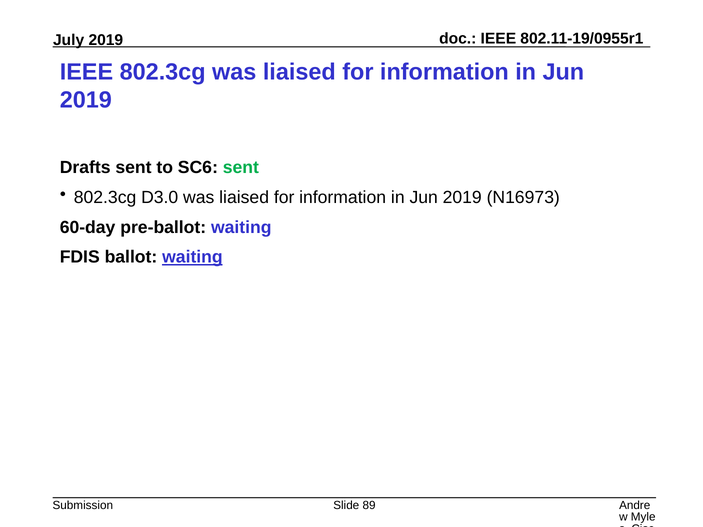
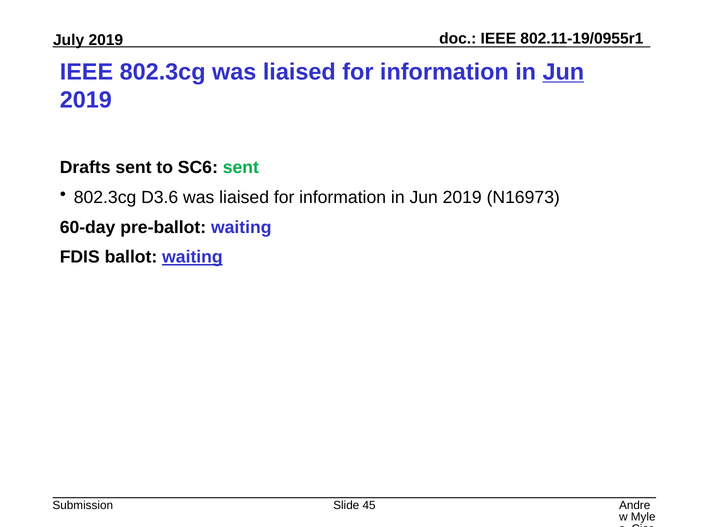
Jun at (563, 72) underline: none -> present
D3.0: D3.0 -> D3.6
89: 89 -> 45
